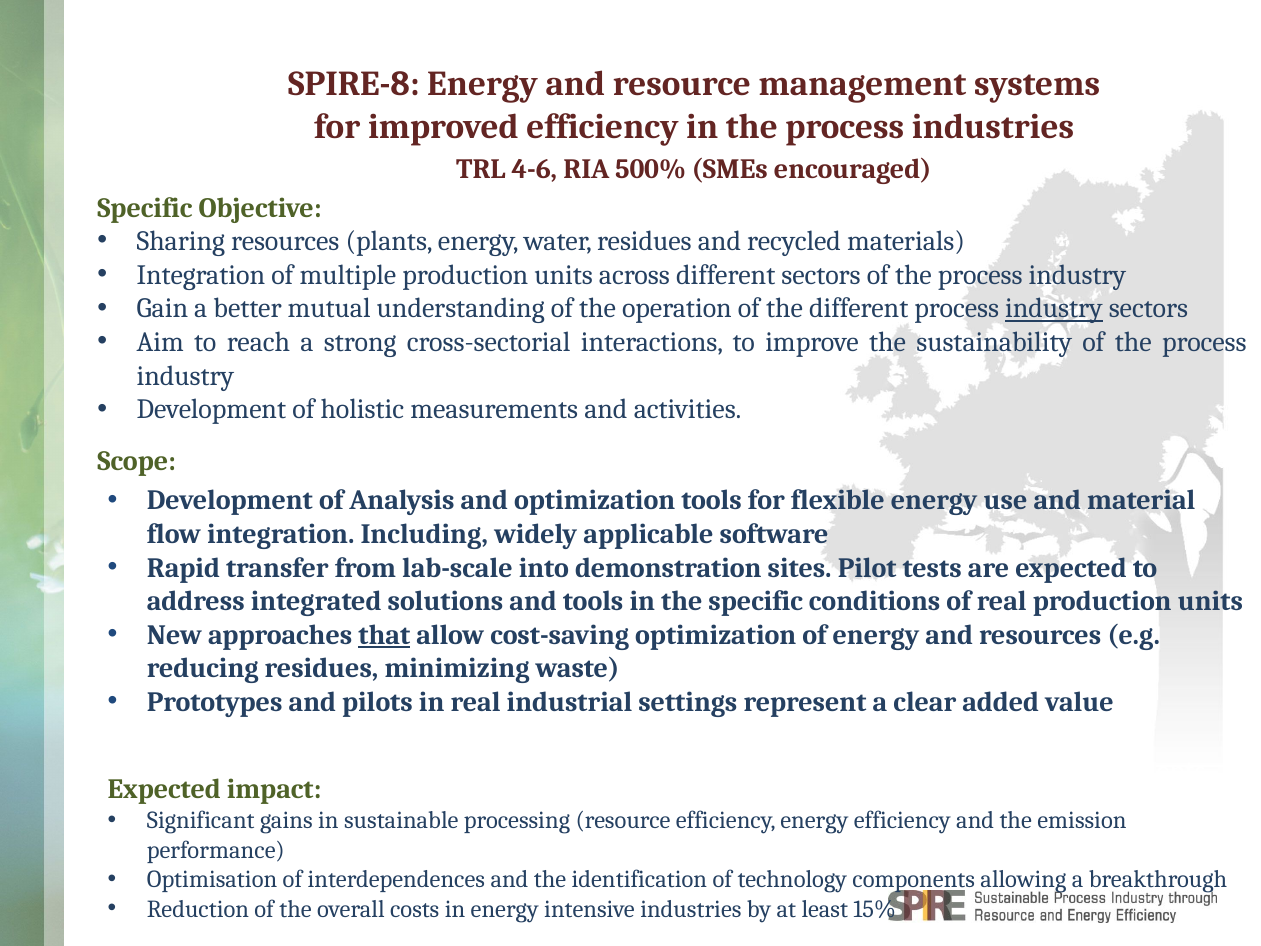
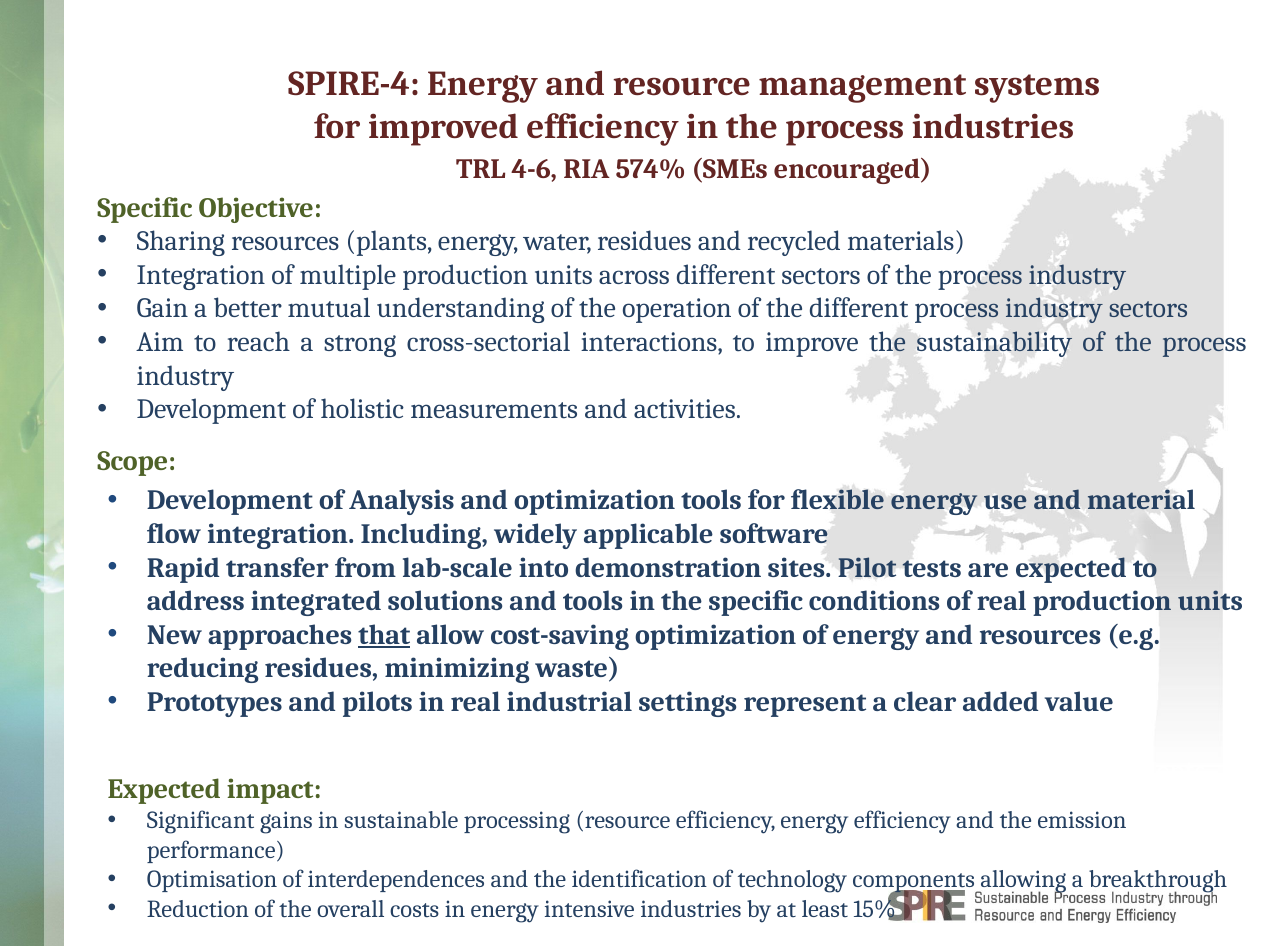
SPIRE-8: SPIRE-8 -> SPIRE-4
500%: 500% -> 574%
industry at (1054, 309) underline: present -> none
